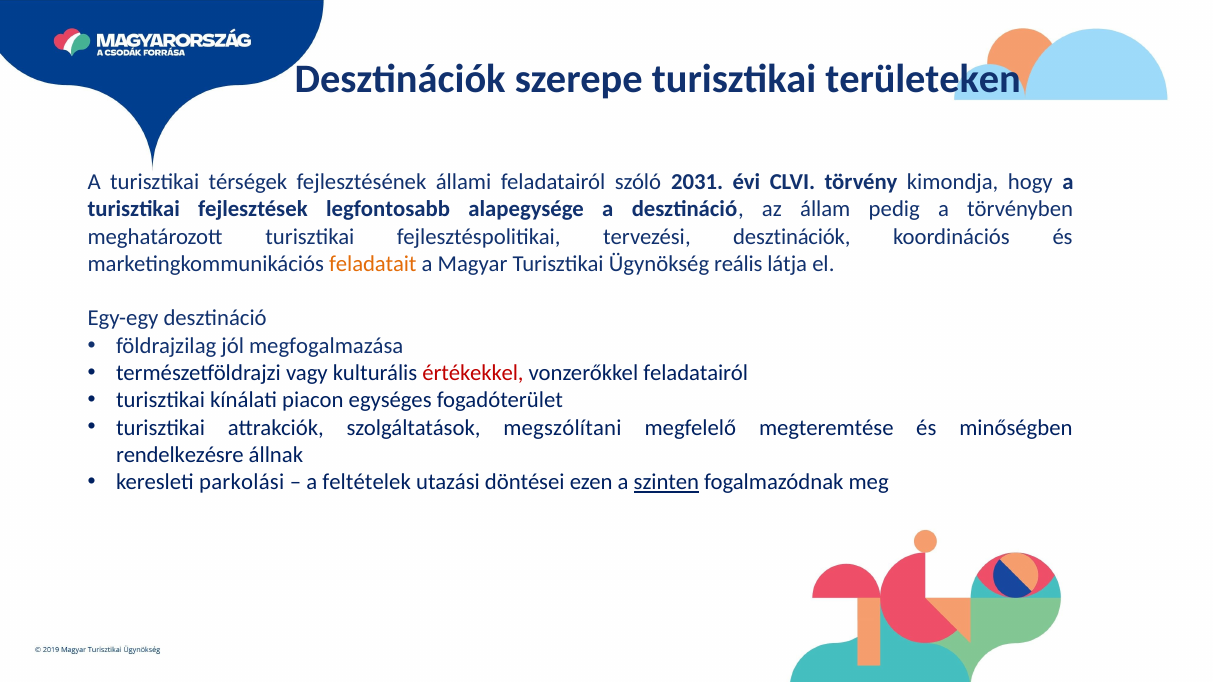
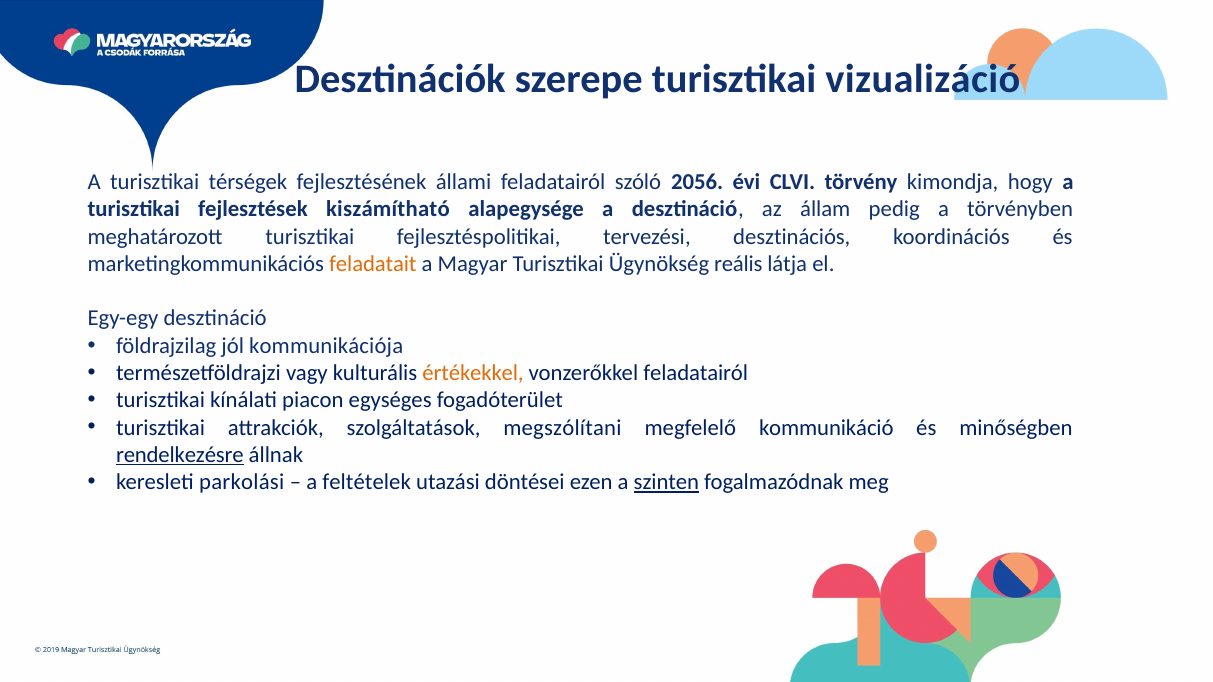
területeken: területeken -> vizualizáció
2031: 2031 -> 2056
legfontosabb: legfontosabb -> kiszámítható
tervezési desztinációk: desztinációk -> desztinációs
megfogalmazása: megfogalmazása -> kommunikációja
értékekkel colour: red -> orange
megteremtése: megteremtése -> kommunikáció
rendelkezésre underline: none -> present
